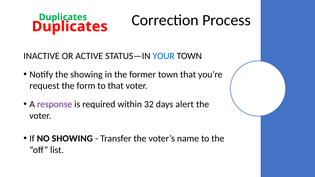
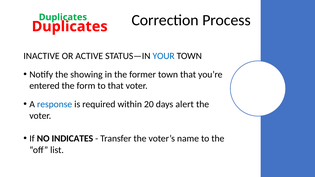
request: request -> entered
response colour: purple -> blue
32: 32 -> 20
NO SHOWING: SHOWING -> INDICATES
